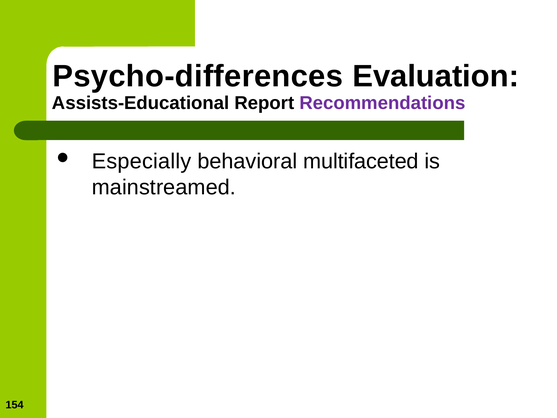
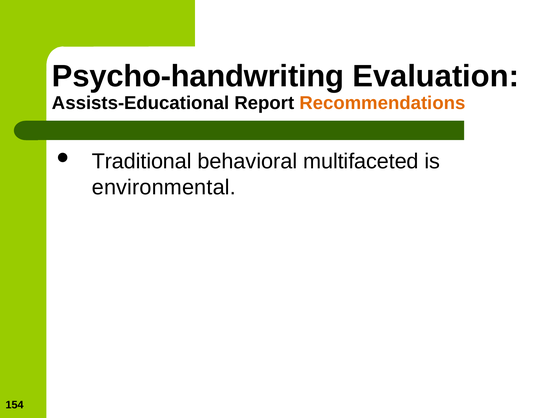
Psycho-differences: Psycho-differences -> Psycho-handwriting
Recommendations colour: purple -> orange
Especially: Especially -> Traditional
mainstreamed: mainstreamed -> environmental
